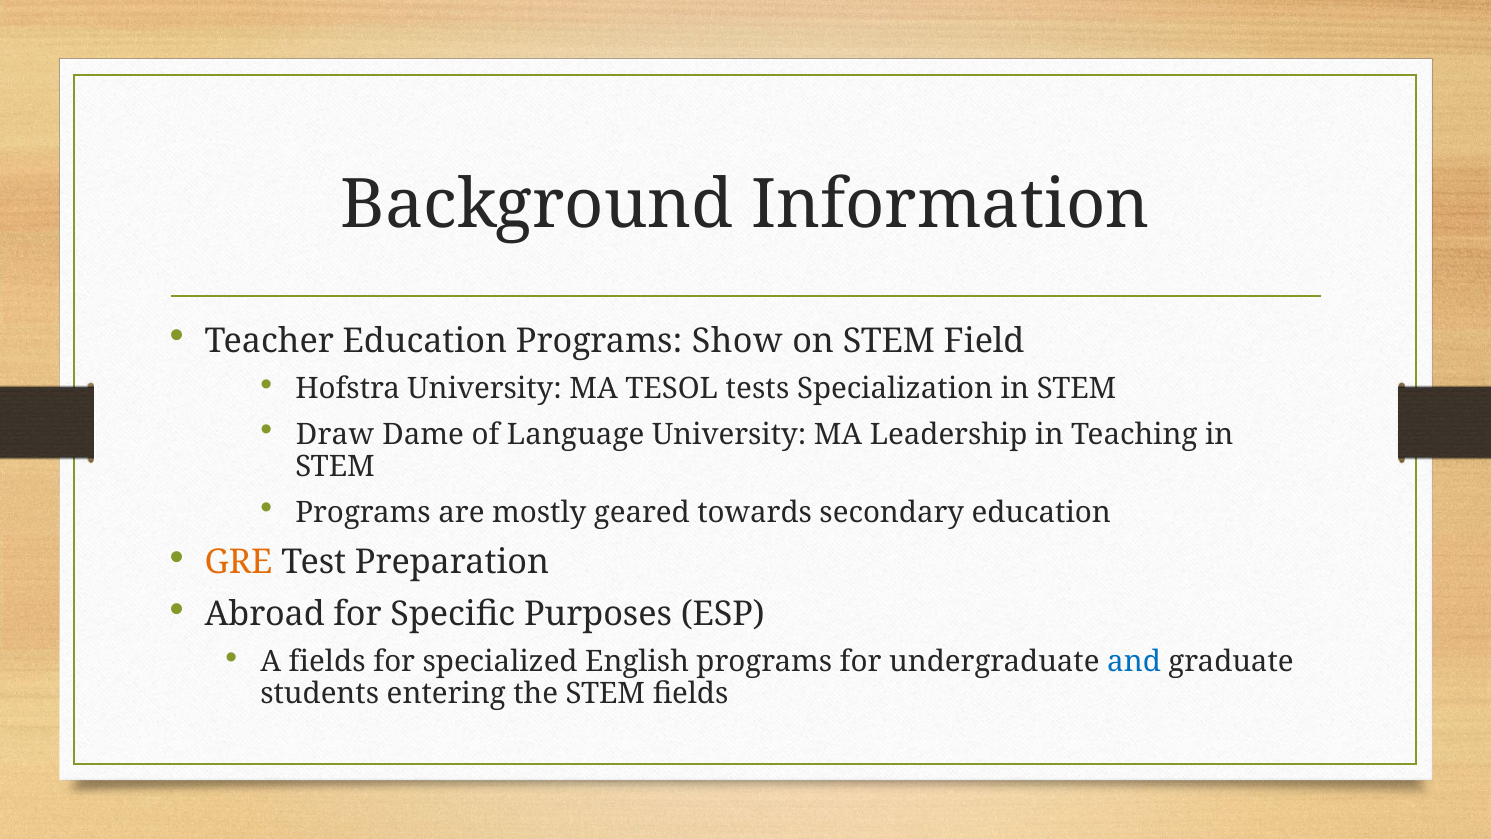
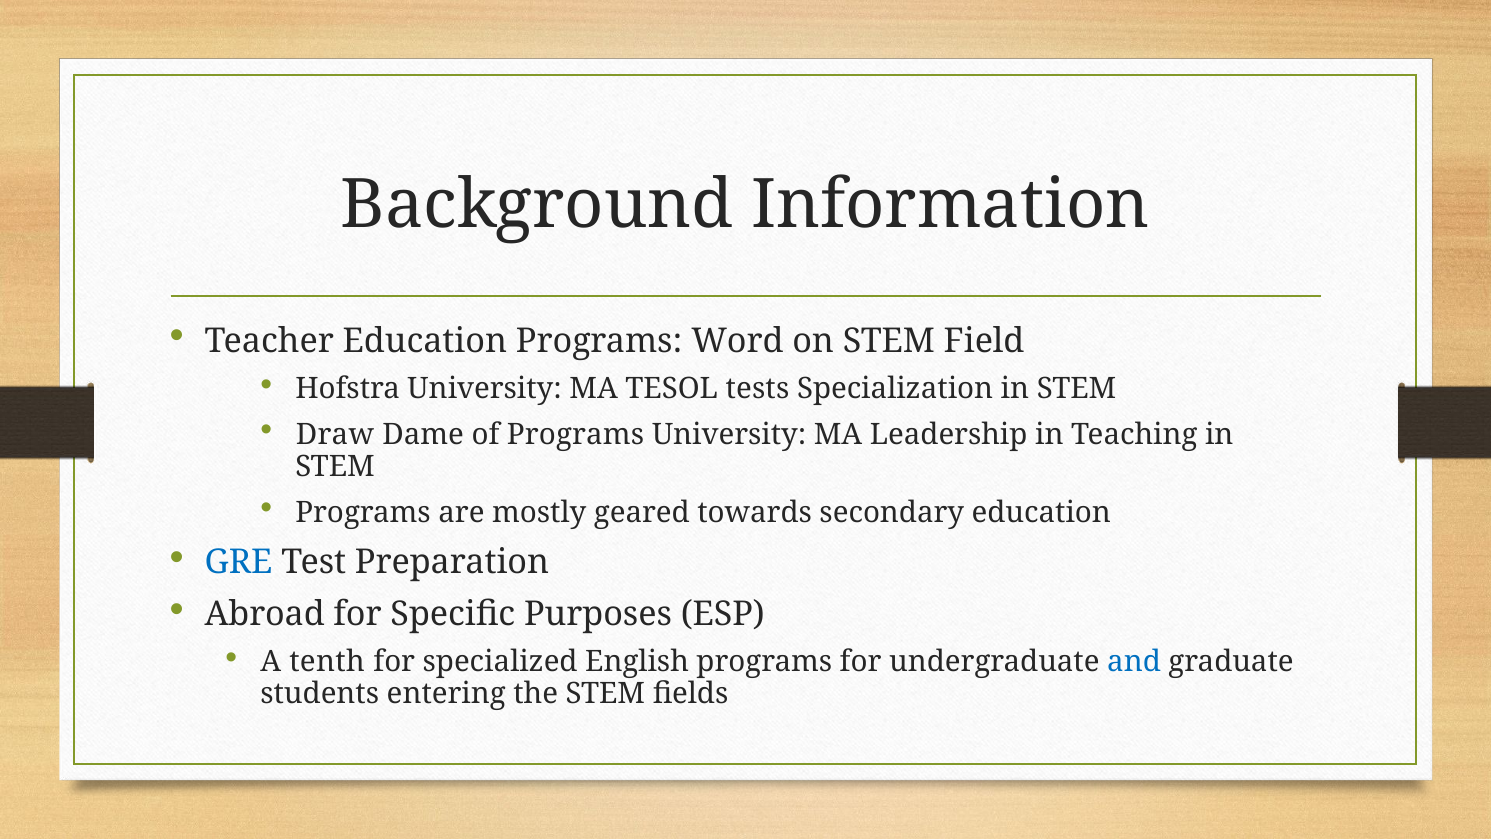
Show: Show -> Word
of Language: Language -> Programs
GRE colour: orange -> blue
A fields: fields -> tenth
